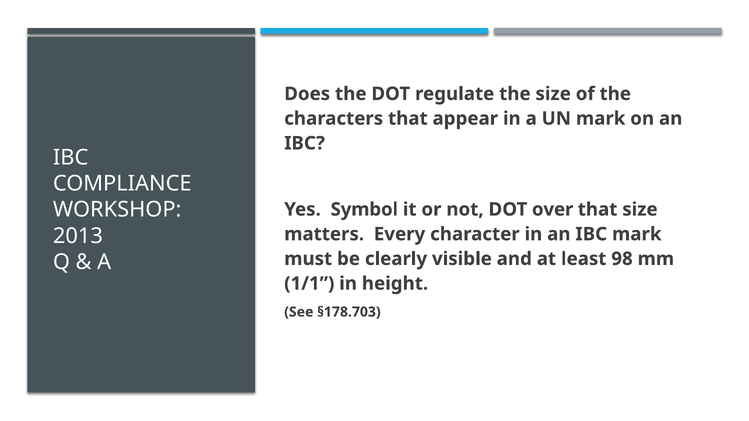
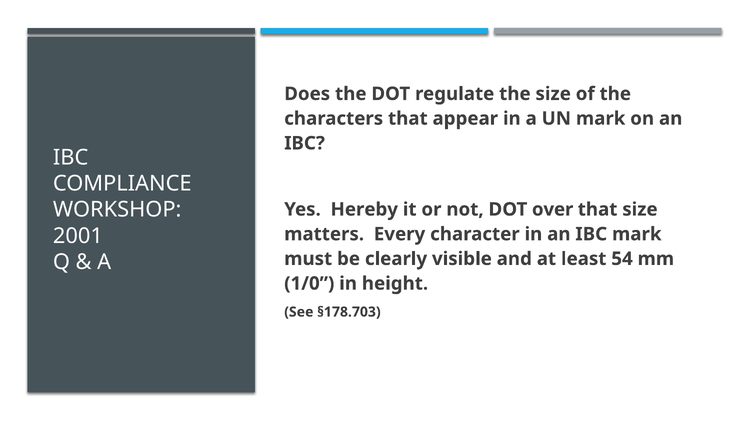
Symbol: Symbol -> Hereby
2013: 2013 -> 2001
98: 98 -> 54
1/1: 1/1 -> 1/0
